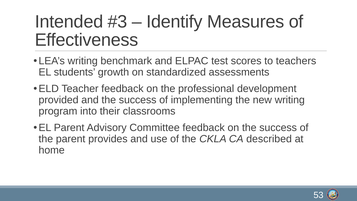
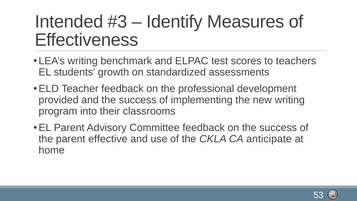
provides: provides -> effective
described: described -> anticipate
